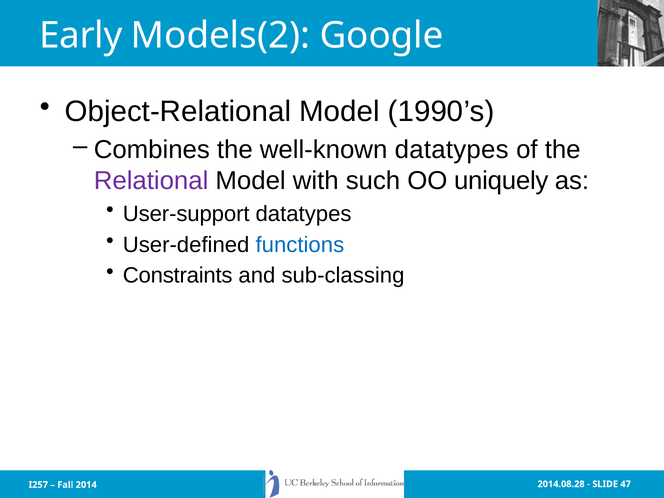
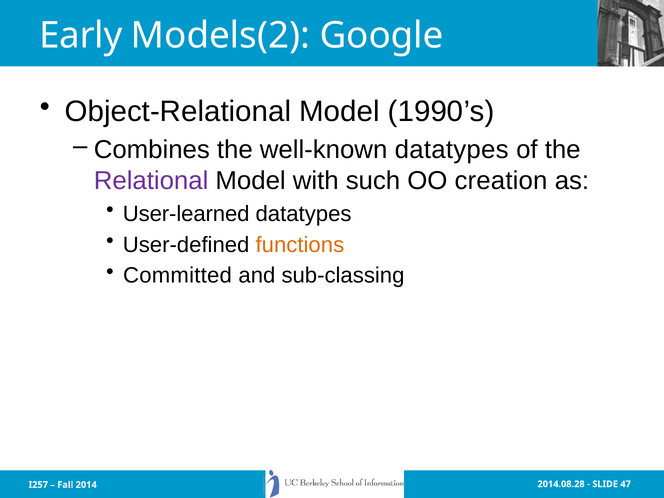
uniquely: uniquely -> creation
User-support: User-support -> User-learned
functions colour: blue -> orange
Constraints: Constraints -> Committed
